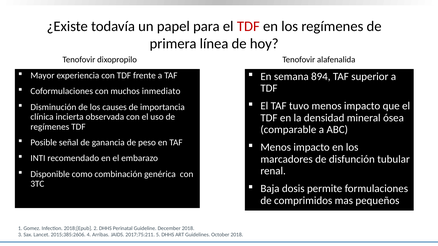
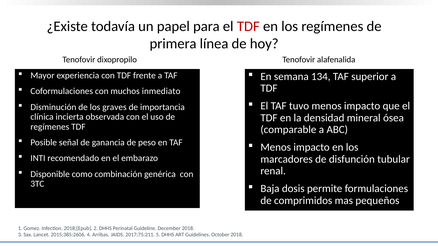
894: 894 -> 134
causes: causes -> graves
